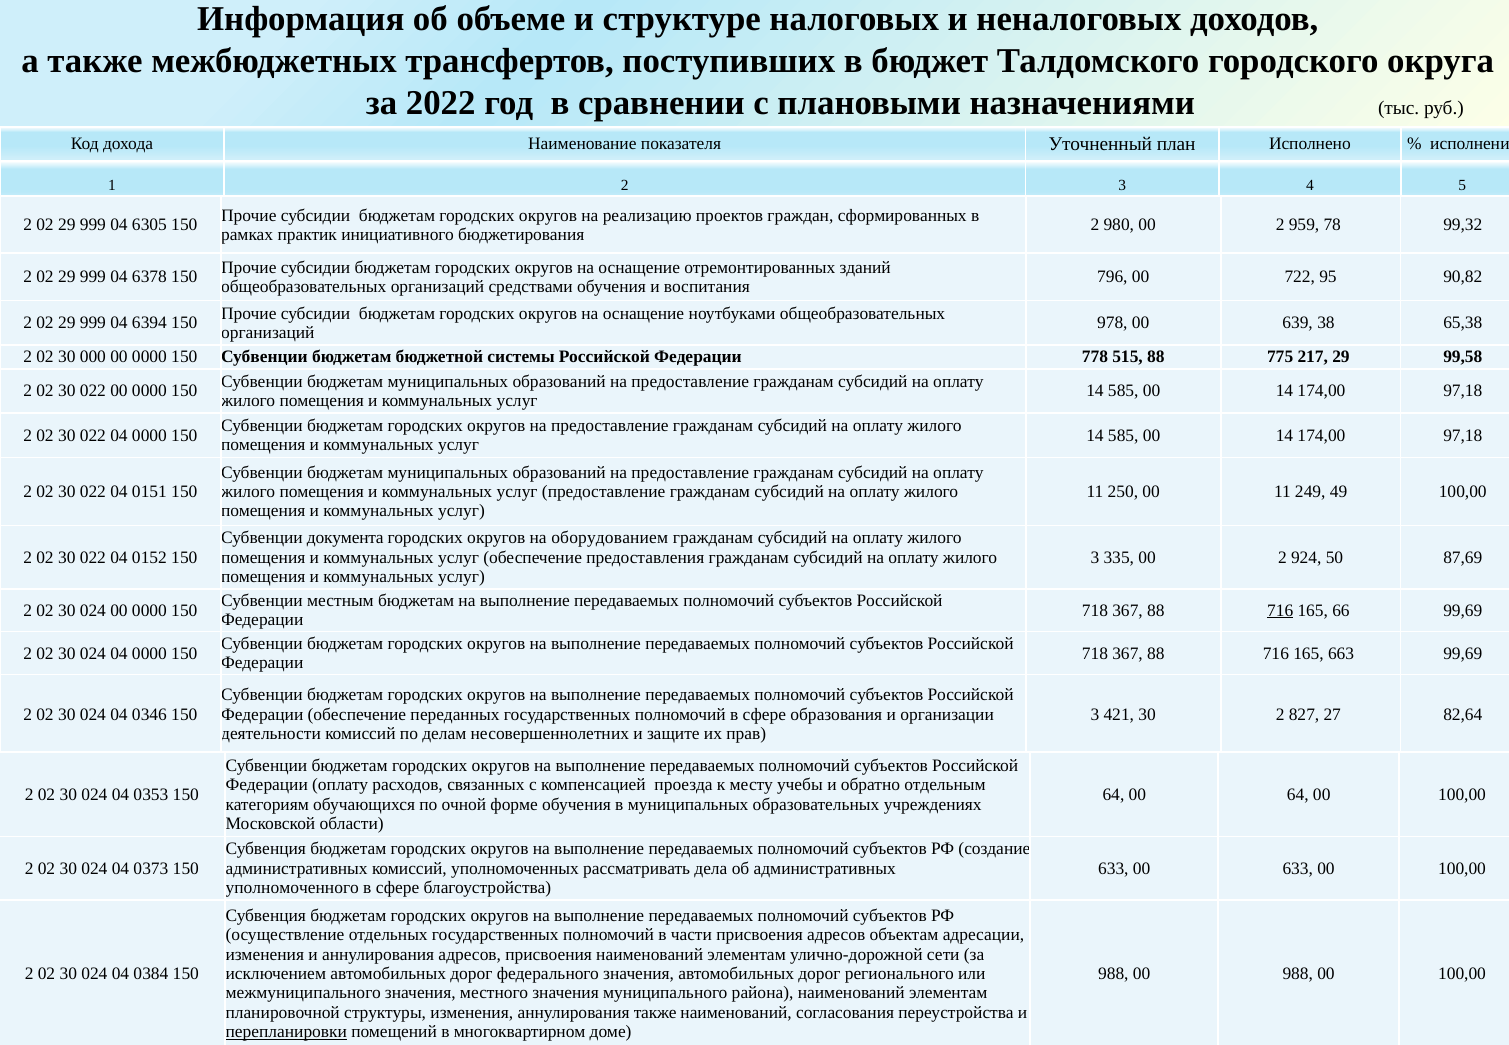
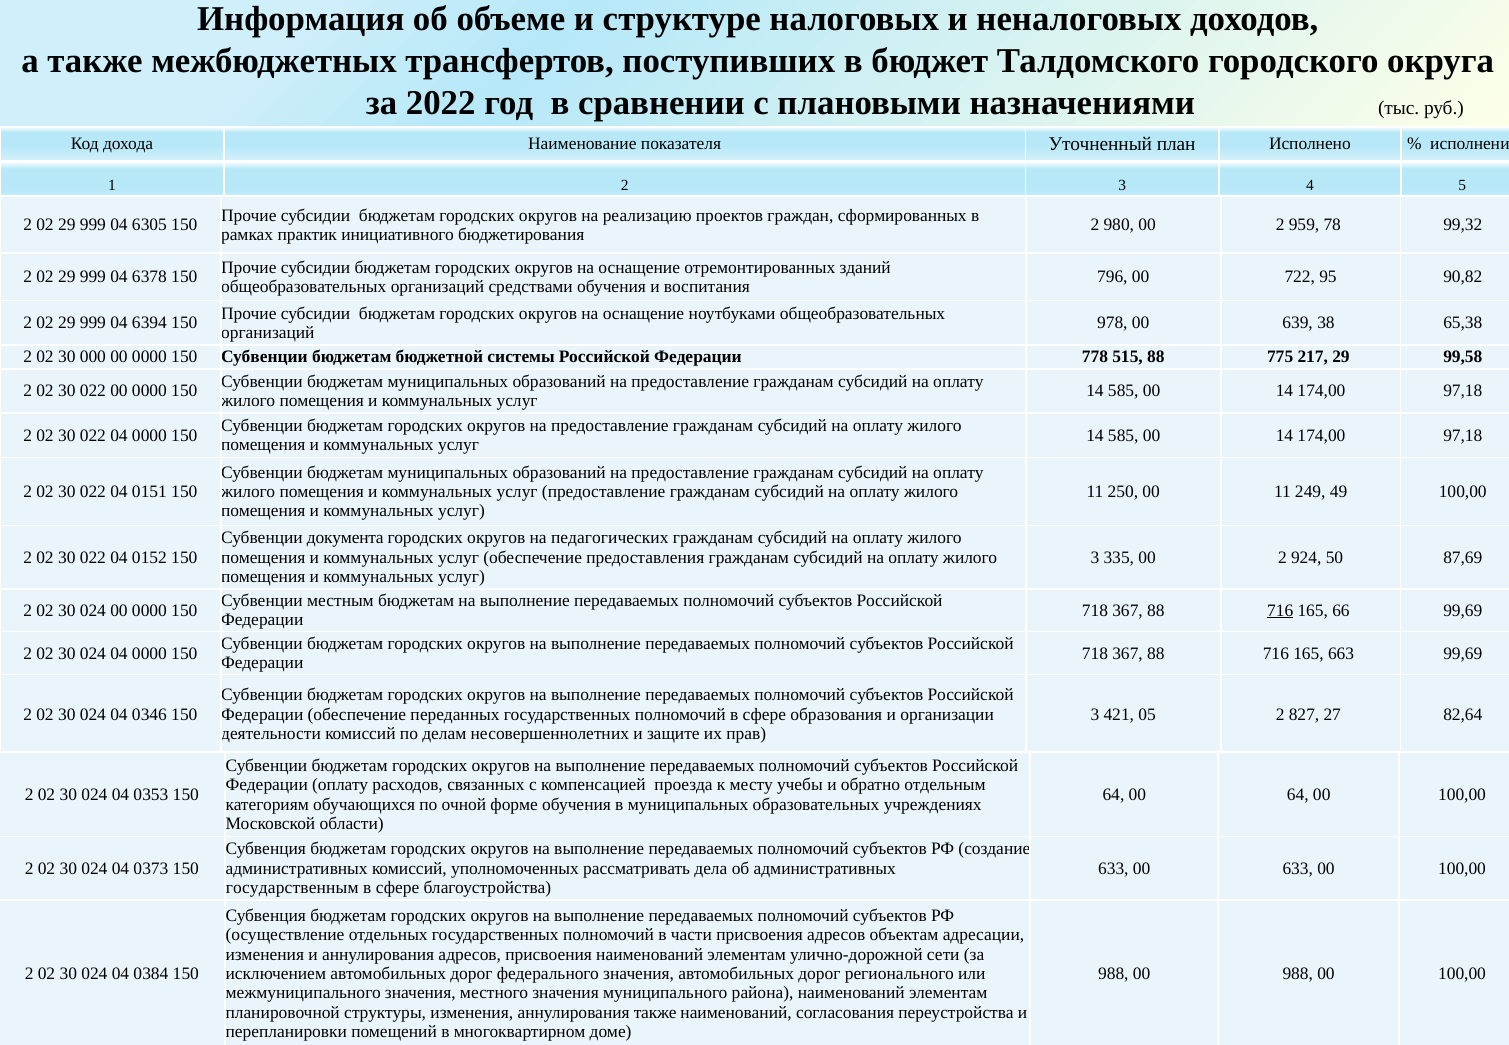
оборудованием: оборудованием -> педагогических
421 30: 30 -> 05
уполномоченного: уполномоченного -> государственным
перепланировки underline: present -> none
